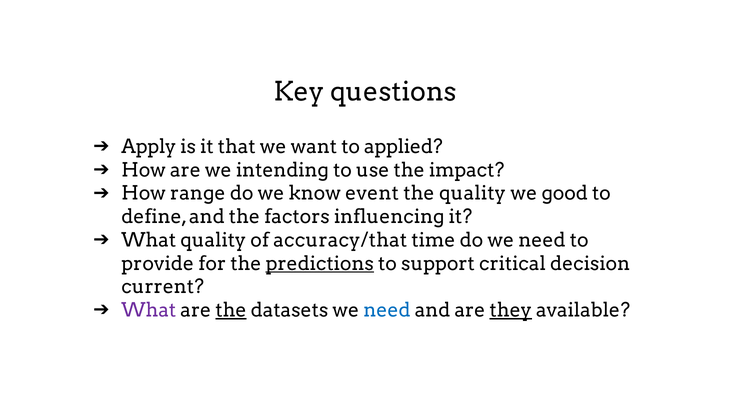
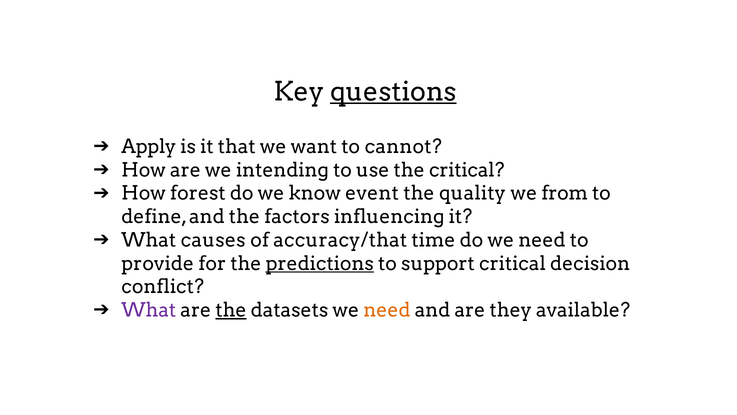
questions underline: none -> present
applied: applied -> cannot
the impact: impact -> critical
range: range -> forest
good: good -> from
What quality: quality -> causes
current: current -> conflict
need at (387, 310) colour: blue -> orange
they underline: present -> none
